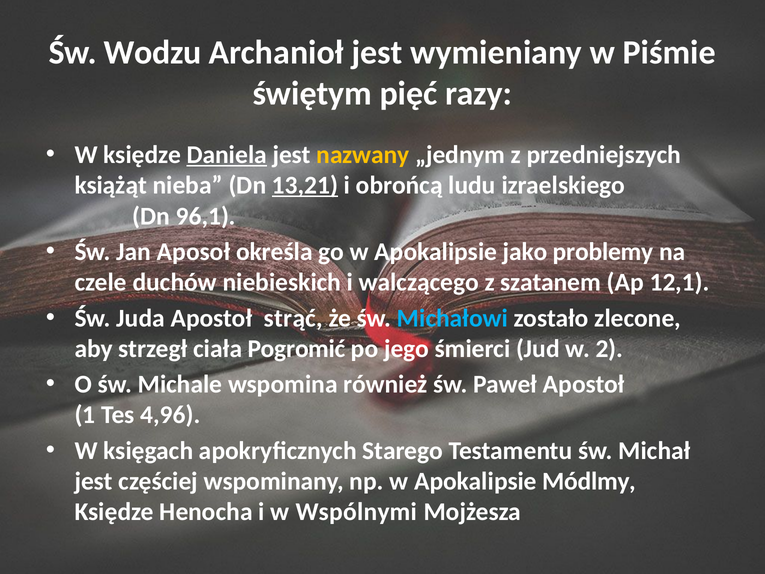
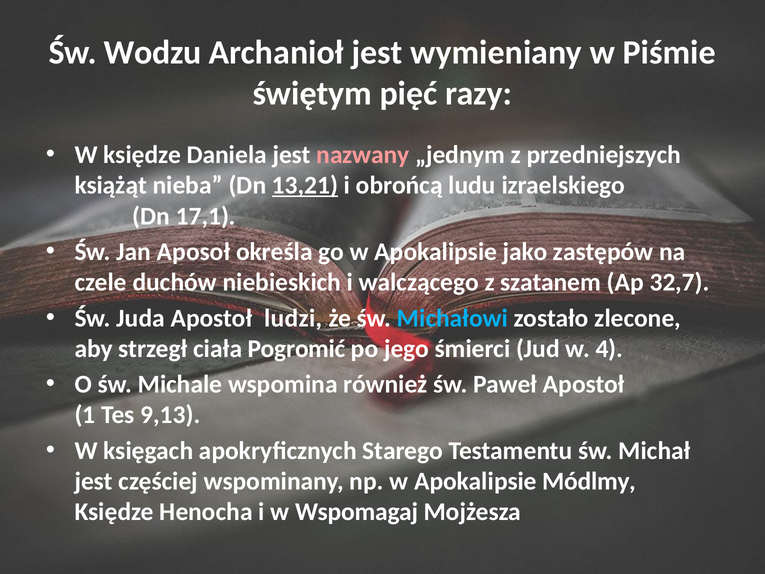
Daniela underline: present -> none
nazwany colour: yellow -> pink
96,1: 96,1 -> 17,1
problemy: problemy -> zastępów
12,1: 12,1 -> 32,7
strąć: strąć -> ludzi
2: 2 -> 4
4,96: 4,96 -> 9,13
Wspólnymi: Wspólnymi -> Wspomagaj
